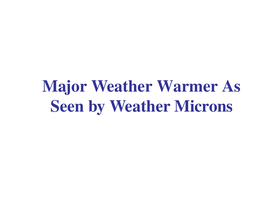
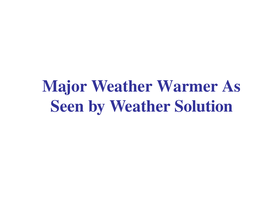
Microns: Microns -> Solution
